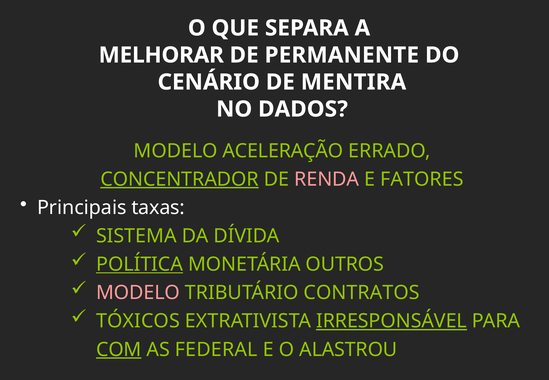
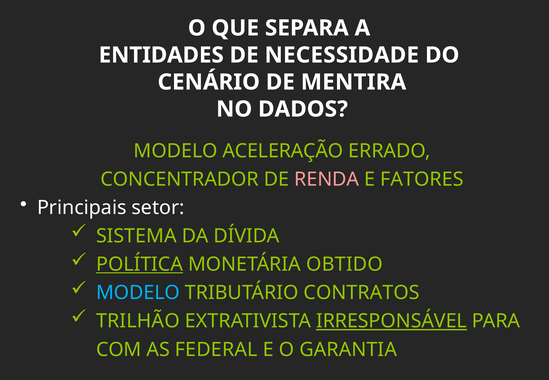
MELHORAR: MELHORAR -> ENTIDADES
PERMANENTE: PERMANENTE -> NECESSIDADE
CONCENTRADOR underline: present -> none
taxas: taxas -> setor
OUTROS: OUTROS -> OBTIDO
MODELO at (138, 293) colour: pink -> light blue
TÓXICOS: TÓXICOS -> TRILHÃO
COM underline: present -> none
ALASTROU: ALASTROU -> GARANTIA
